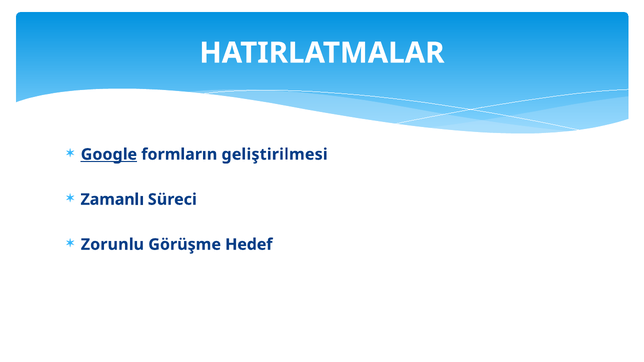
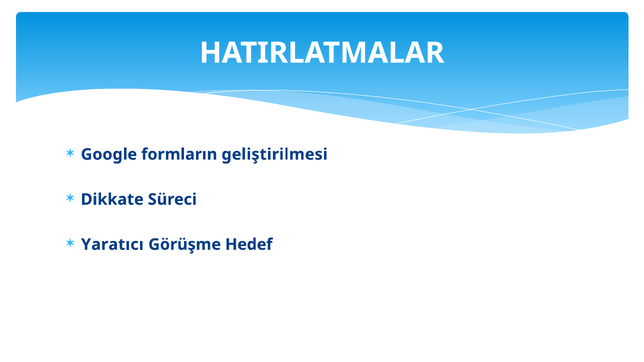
Google underline: present -> none
Zamanlı: Zamanlı -> Dikkate
Zorunlu: Zorunlu -> Yaratıcı
